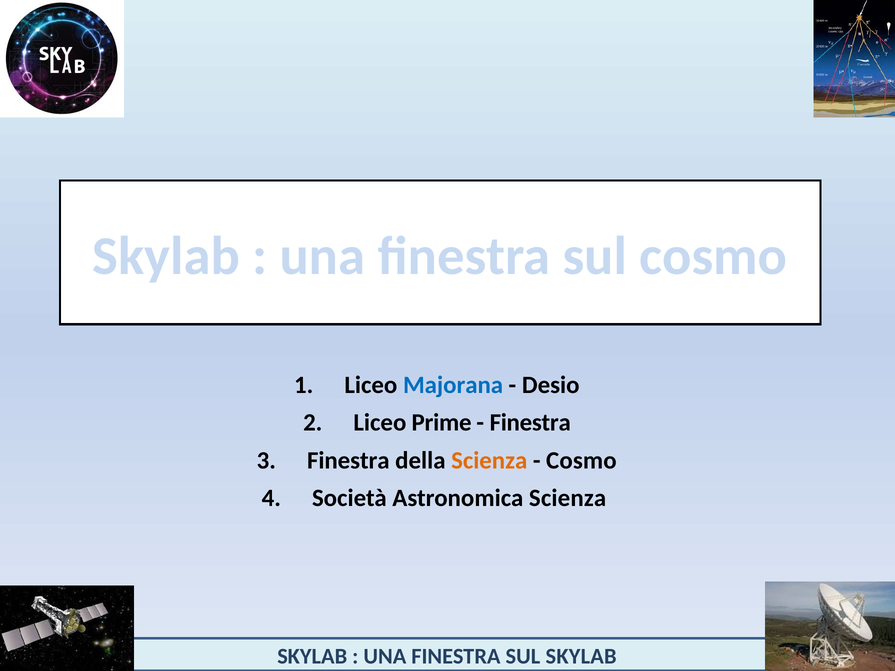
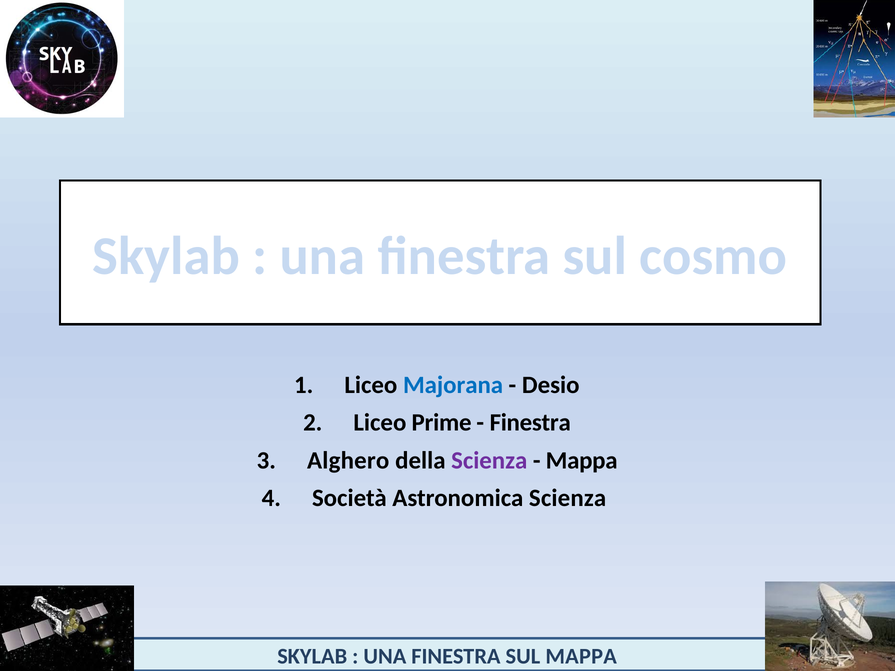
Finestra at (348, 461): Finestra -> Alghero
Scienza at (489, 461) colour: orange -> purple
Cosmo at (581, 461): Cosmo -> Mappa
SUL SKYLAB: SKYLAB -> MAPPA
